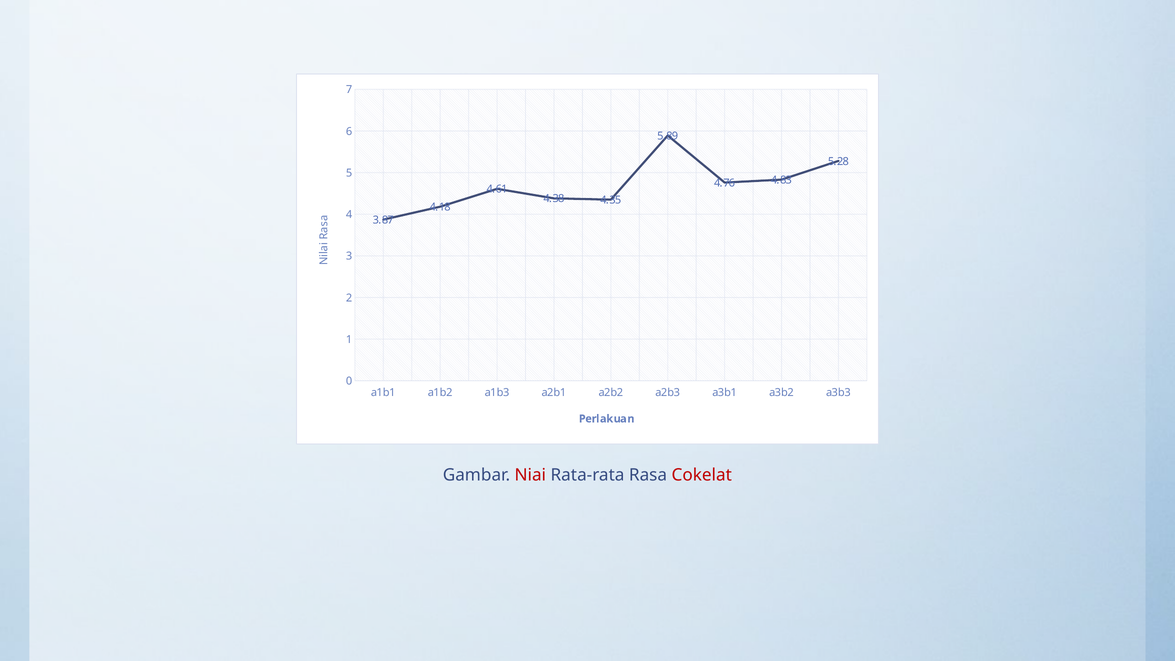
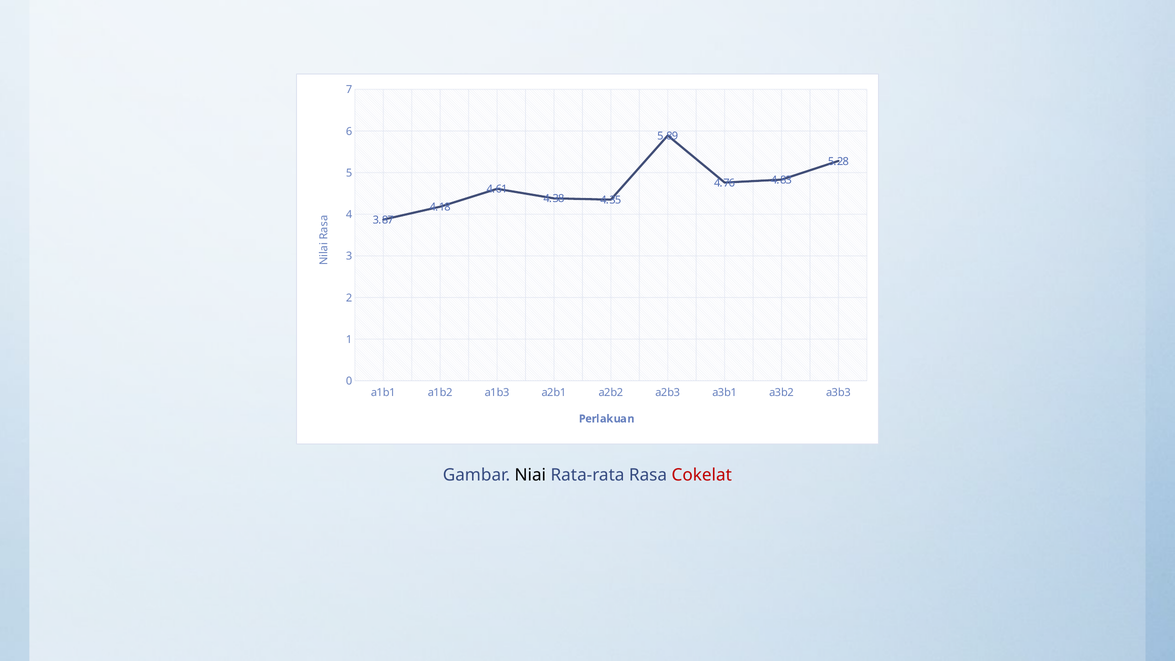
Niai colour: red -> black
